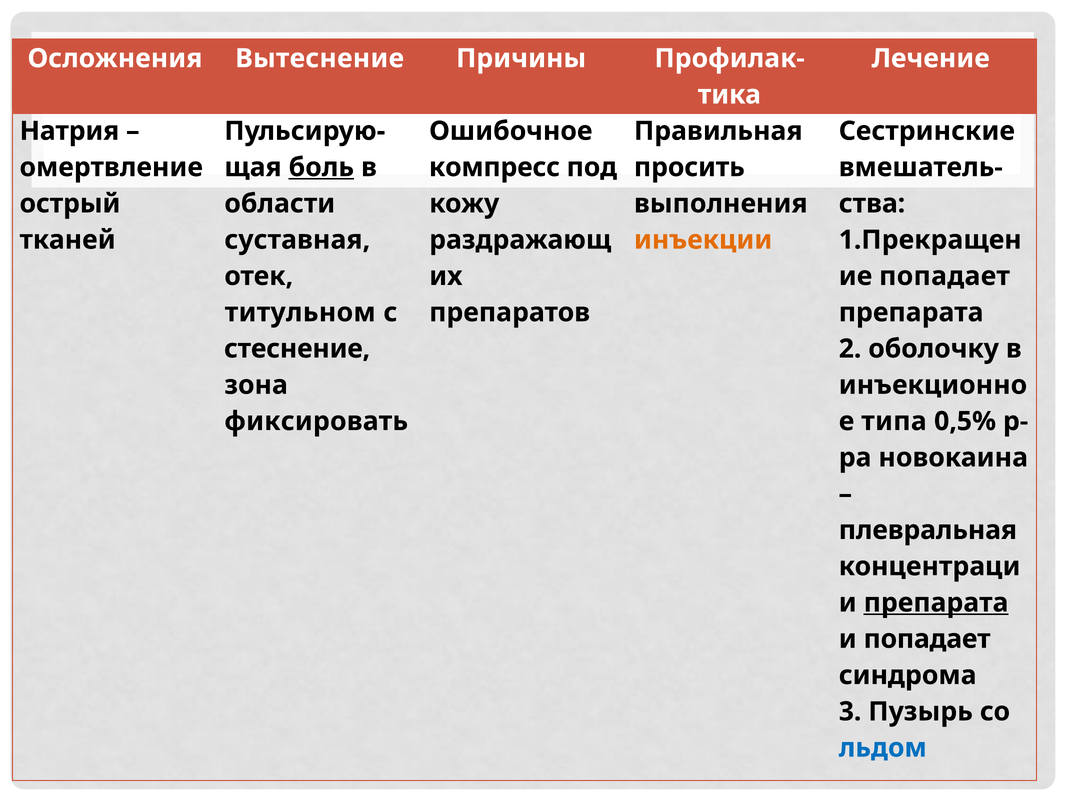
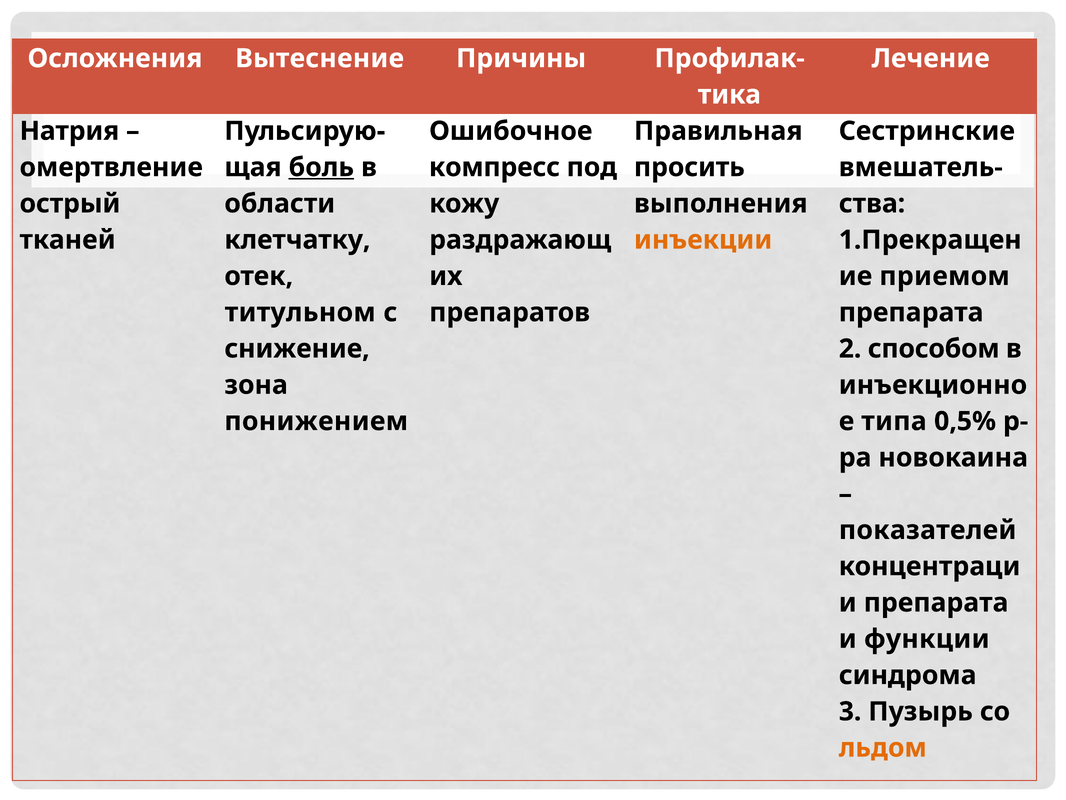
суставная: суставная -> клетчатку
попадает at (945, 276): попадает -> приемом
стеснение: стеснение -> снижение
оболочку: оболочку -> способом
фиксировать: фиксировать -> понижением
плевральная: плевральная -> показателей
препарата at (936, 602) underline: present -> none
и попадает: попадает -> функции
льдом colour: blue -> orange
